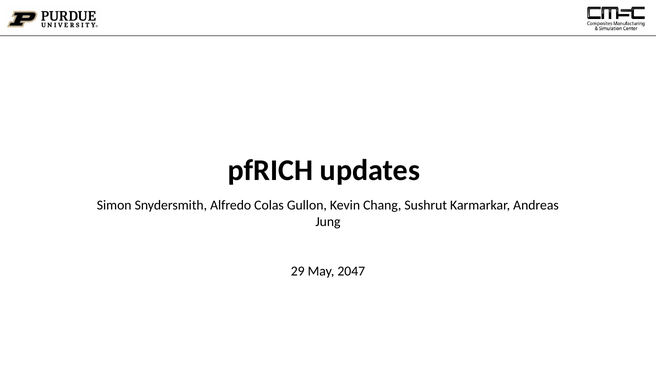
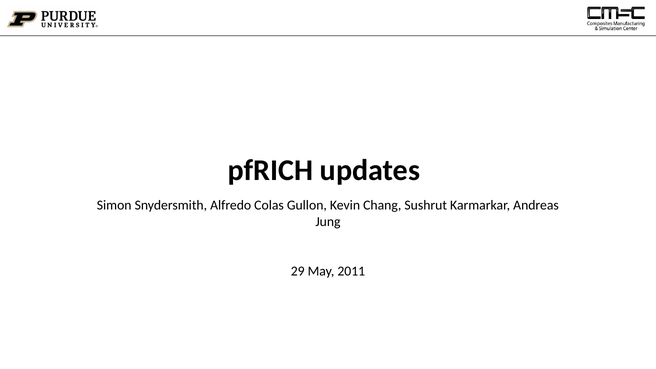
2047: 2047 -> 2011
